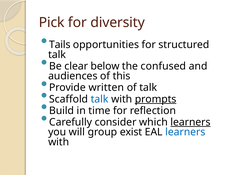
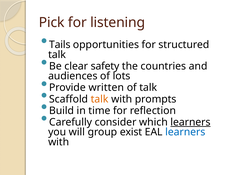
diversity: diversity -> listening
below: below -> safety
confused: confused -> countries
this: this -> lots
talk at (100, 99) colour: blue -> orange
prompts underline: present -> none
